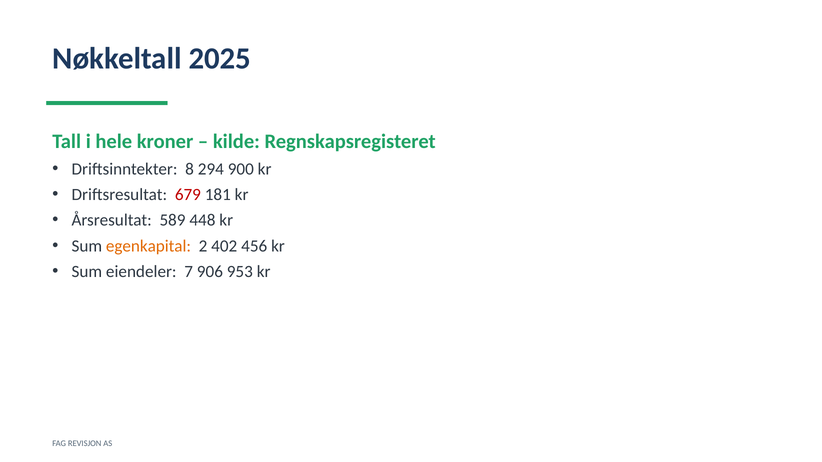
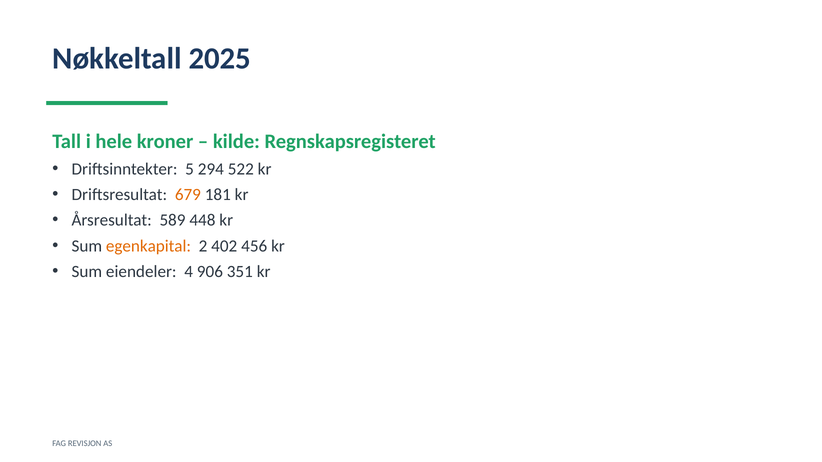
8: 8 -> 5
900: 900 -> 522
679 colour: red -> orange
7: 7 -> 4
953: 953 -> 351
